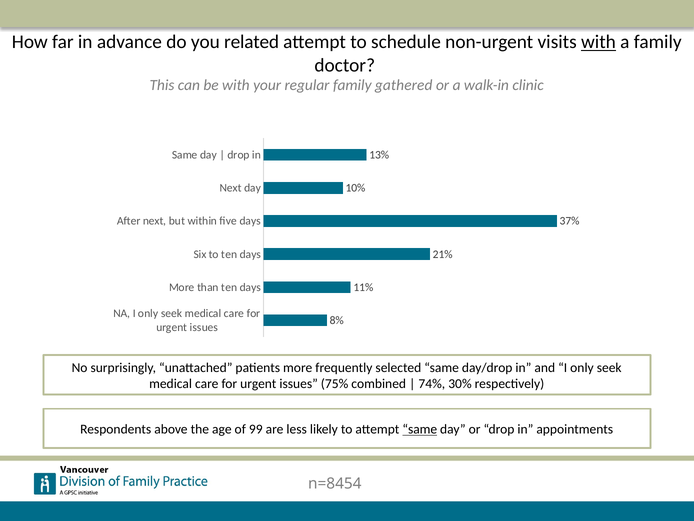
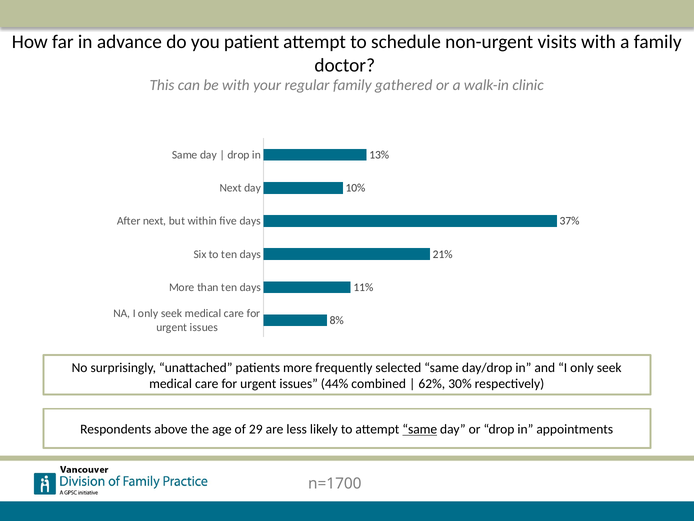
related: related -> patient
with at (598, 42) underline: present -> none
75%: 75% -> 44%
74%: 74% -> 62%
99: 99 -> 29
n=8454: n=8454 -> n=1700
